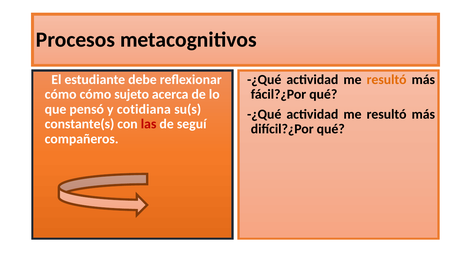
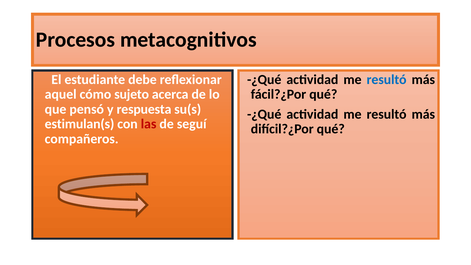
resultó at (387, 80) colour: orange -> blue
cómo at (61, 94): cómo -> aquel
cotidiana: cotidiana -> respuesta
constante(s: constante(s -> estimulan(s
